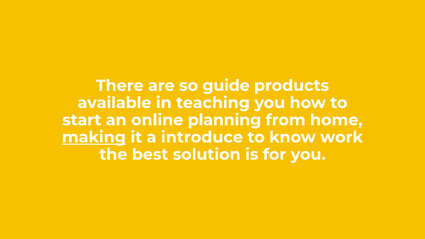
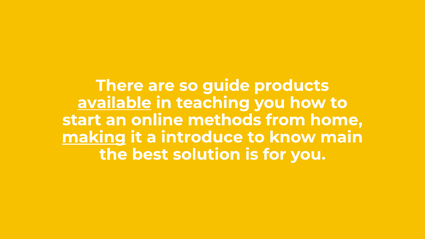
available underline: none -> present
planning: planning -> methods
work: work -> main
